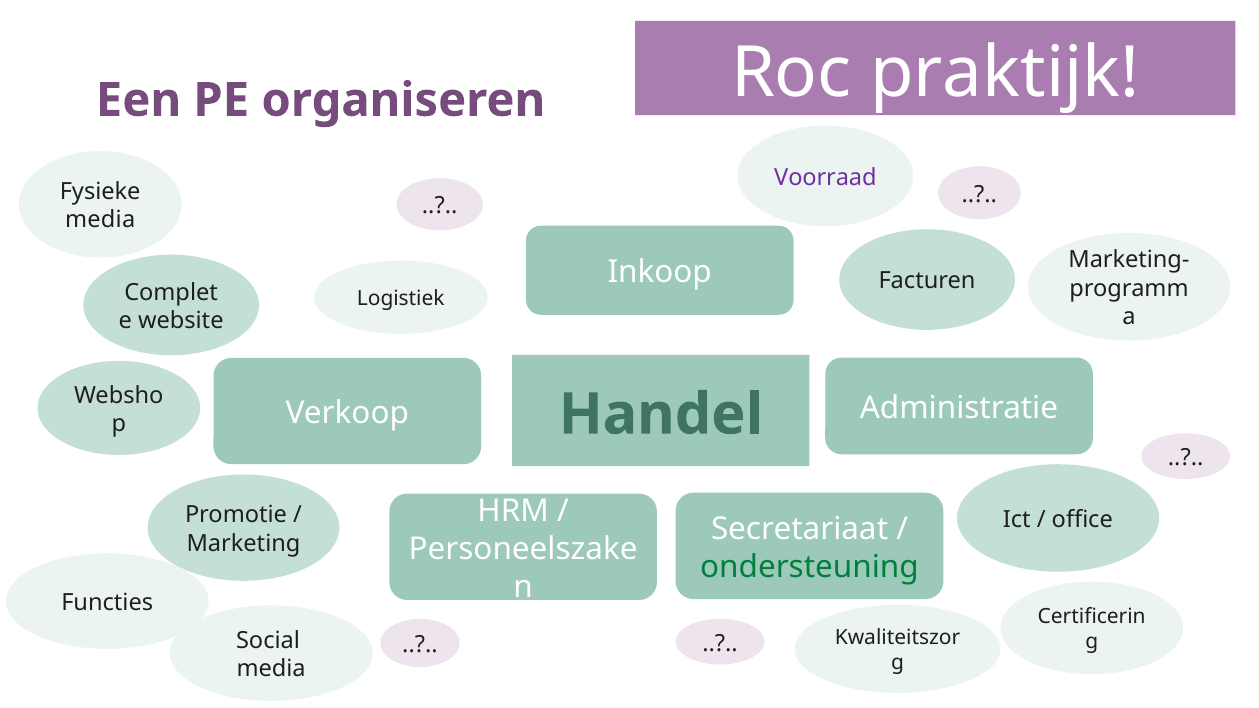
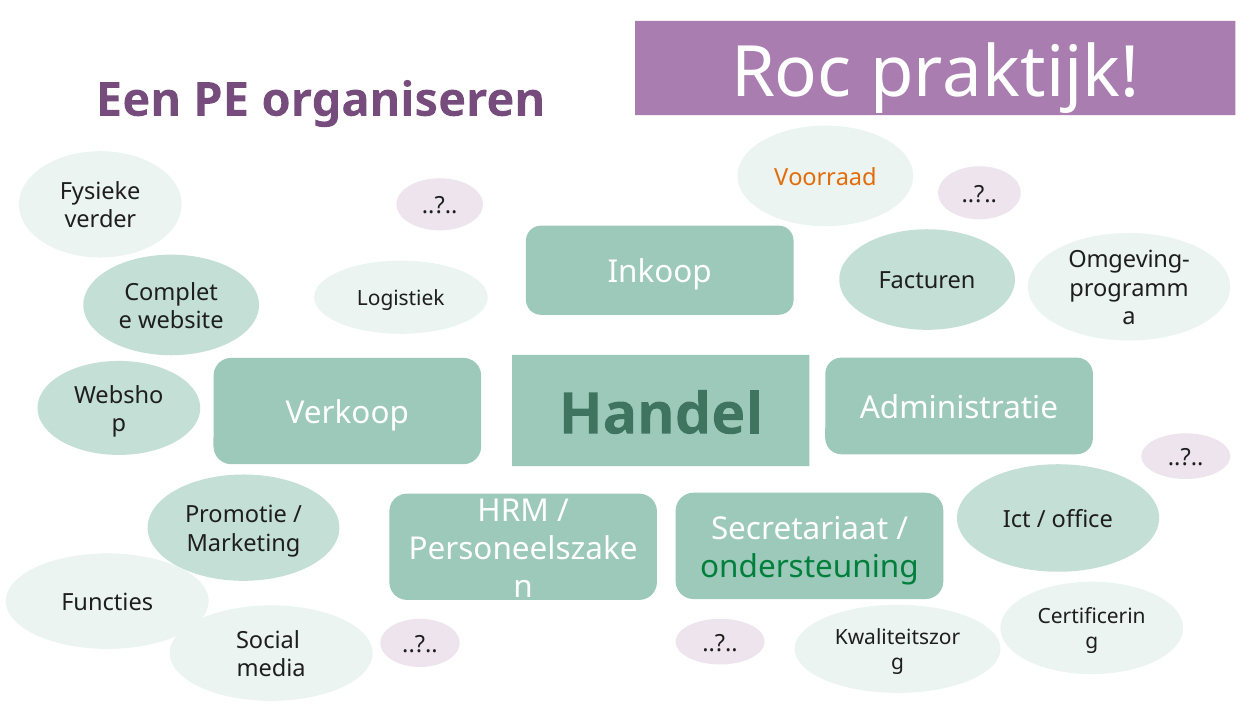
Voorraad colour: purple -> orange
media at (100, 220): media -> verder
Marketing-: Marketing- -> Omgeving-
